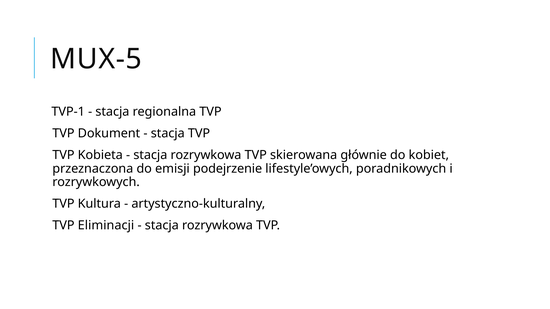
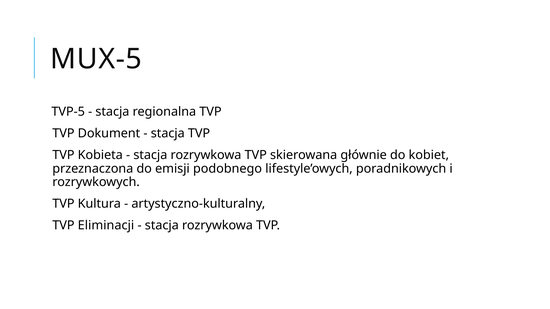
TVP-1: TVP-1 -> TVP-5
podejrzenie: podejrzenie -> podobnego
